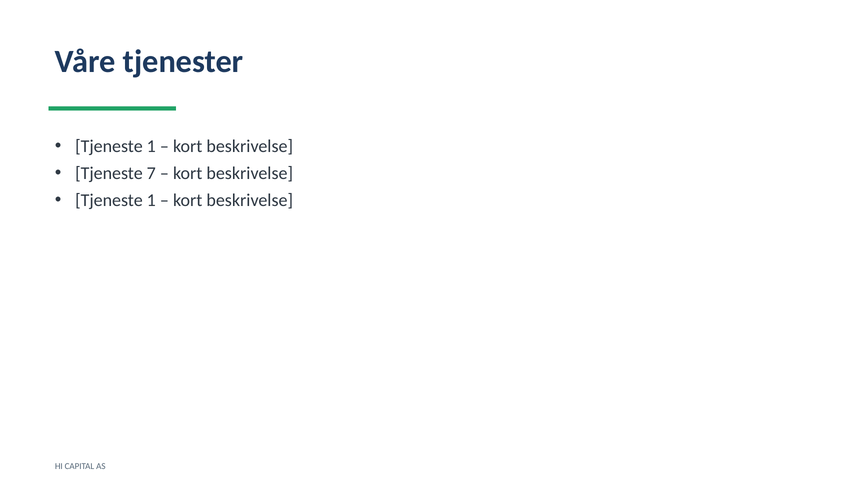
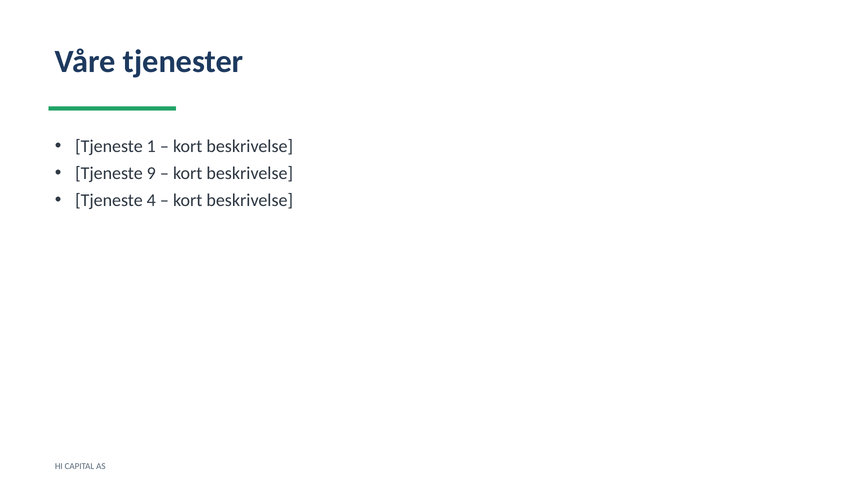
7: 7 -> 9
1 at (151, 200): 1 -> 4
